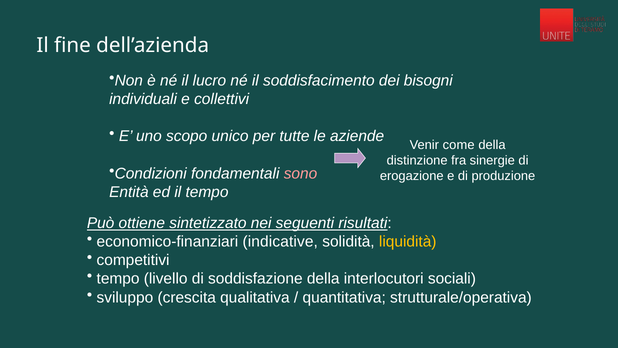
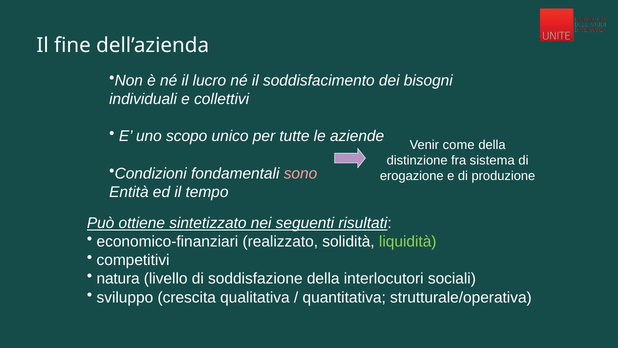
sinergie: sinergie -> sistema
indicative: indicative -> realizzato
liquidità colour: yellow -> light green
tempo at (118, 279): tempo -> natura
